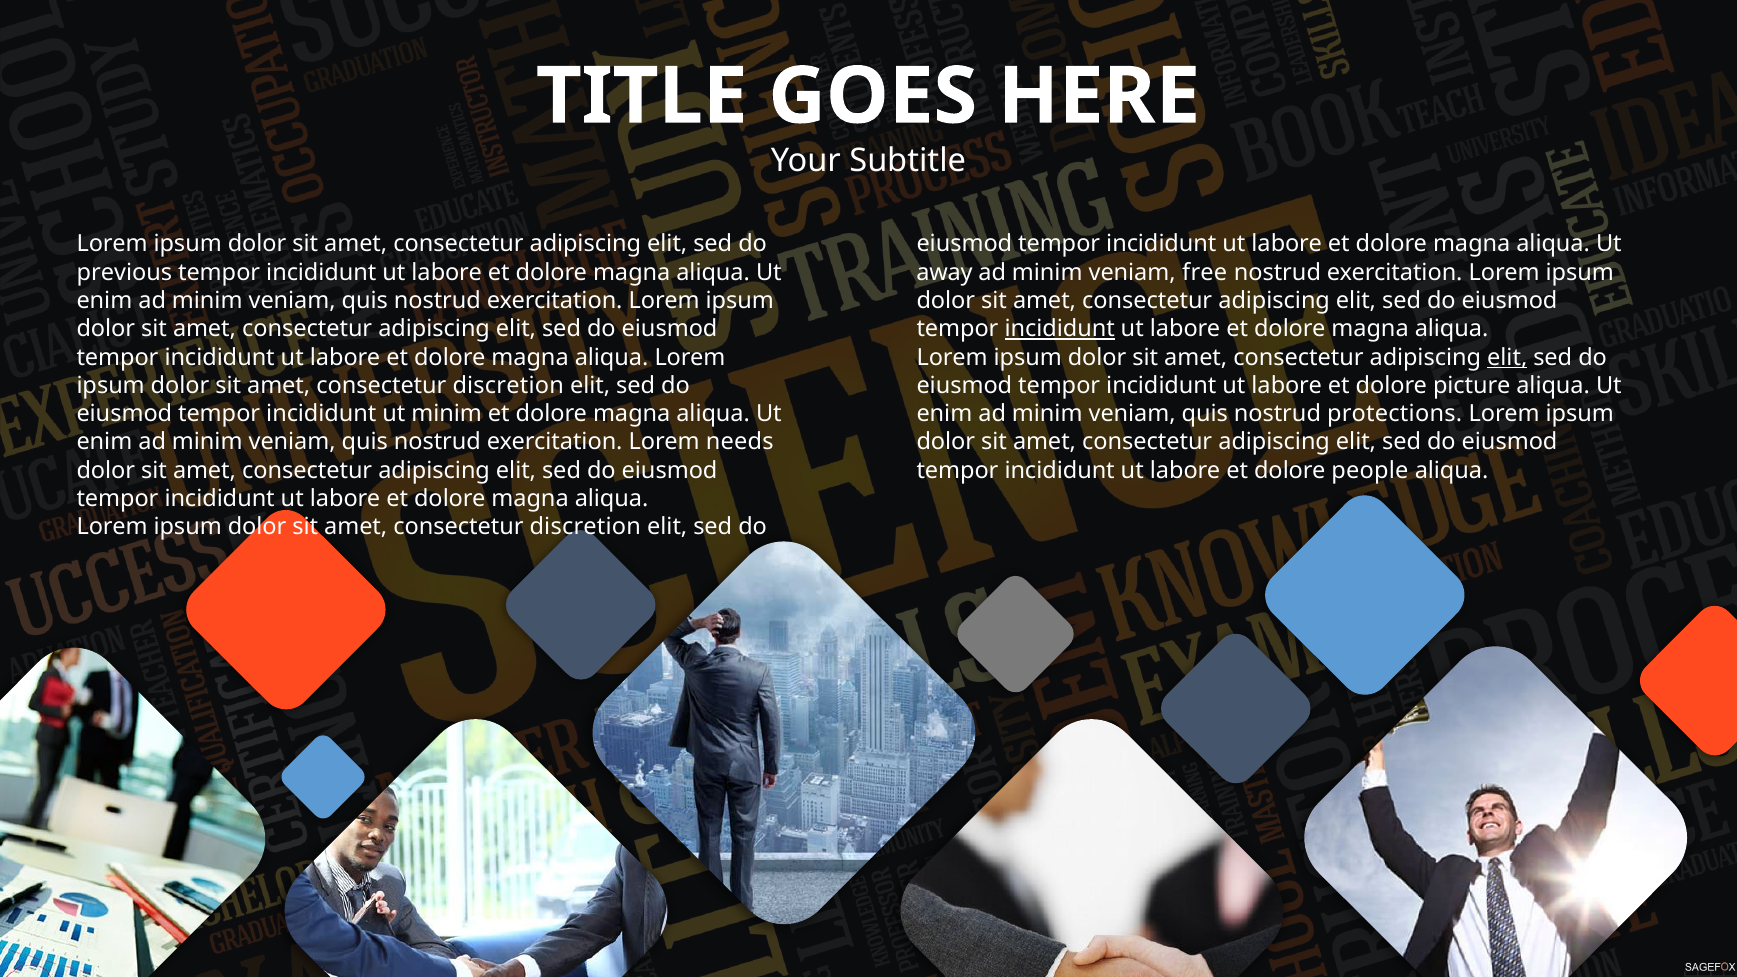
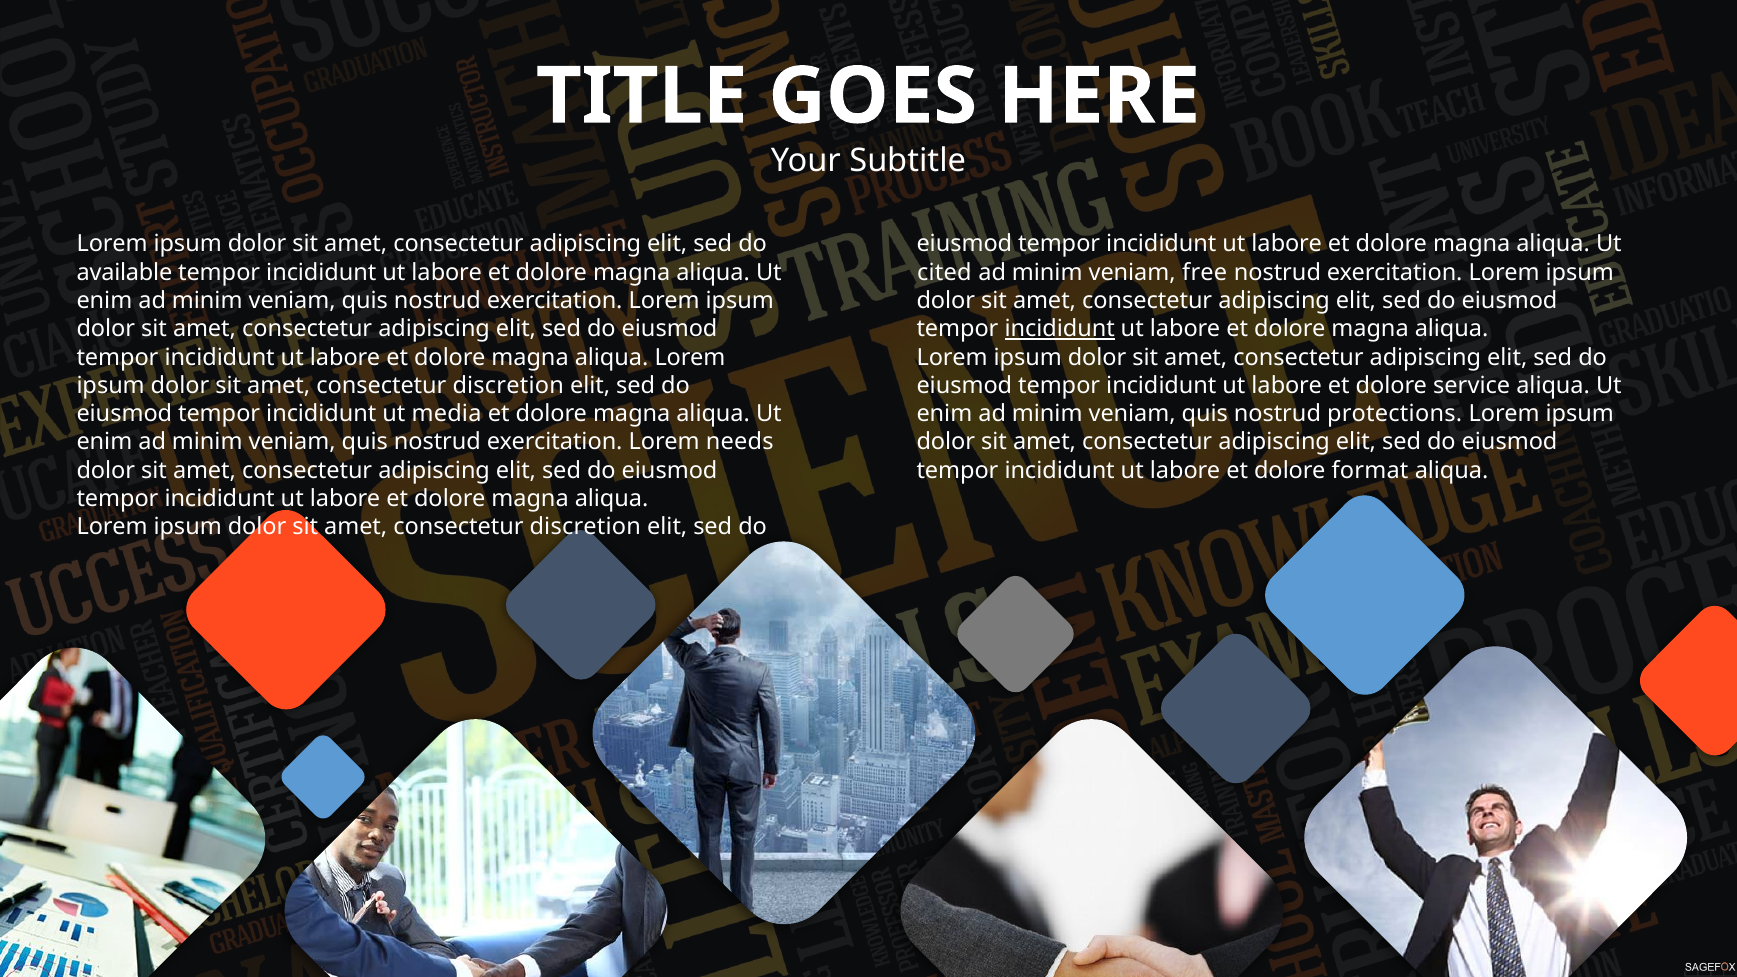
previous: previous -> available
away: away -> cited
elit at (1507, 357) underline: present -> none
picture: picture -> service
ut minim: minim -> media
people: people -> format
